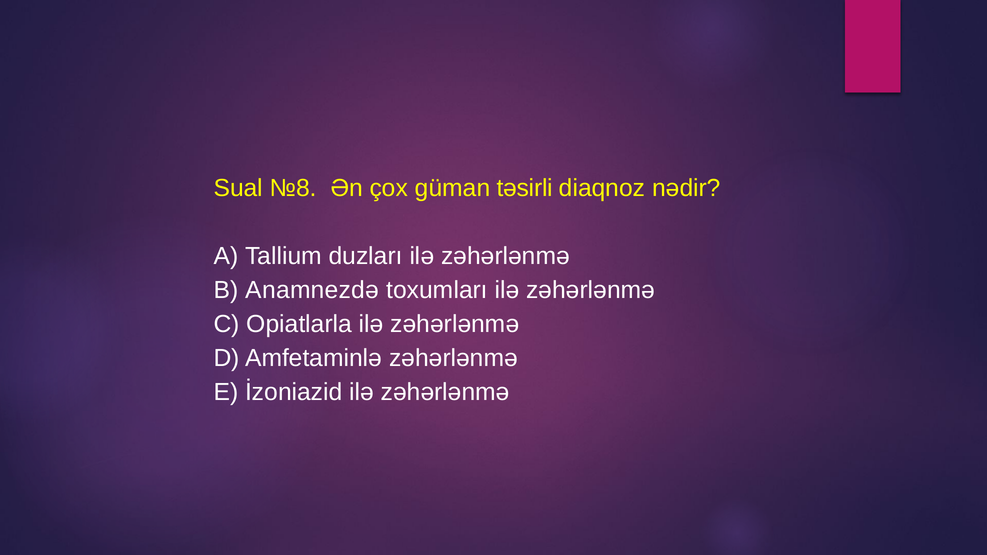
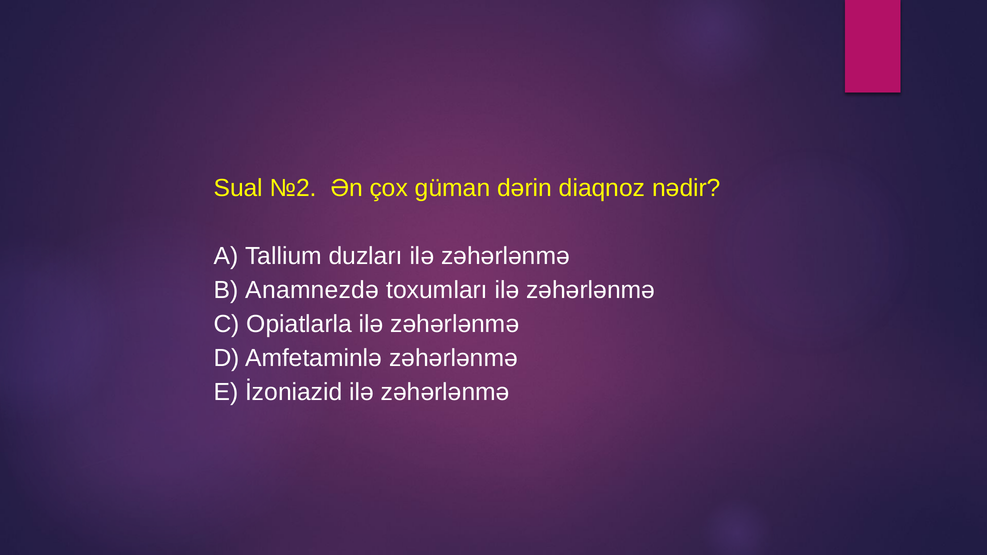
№8: №8 -> №2
təsirli: təsirli -> dərin
